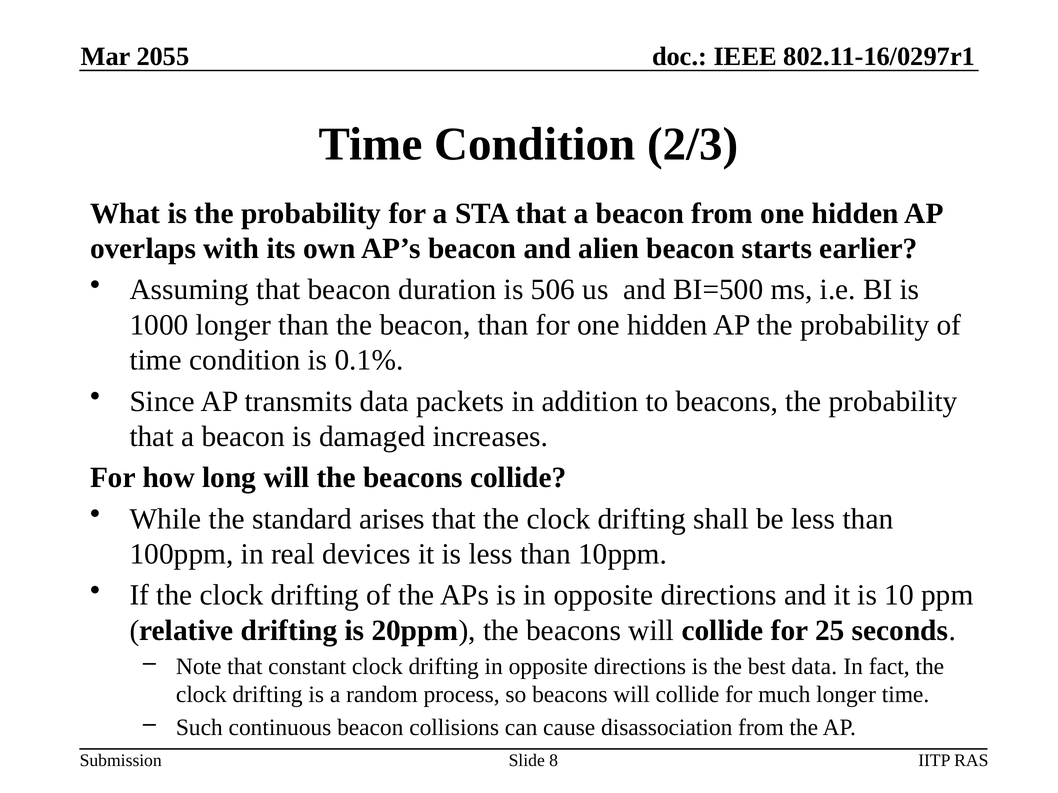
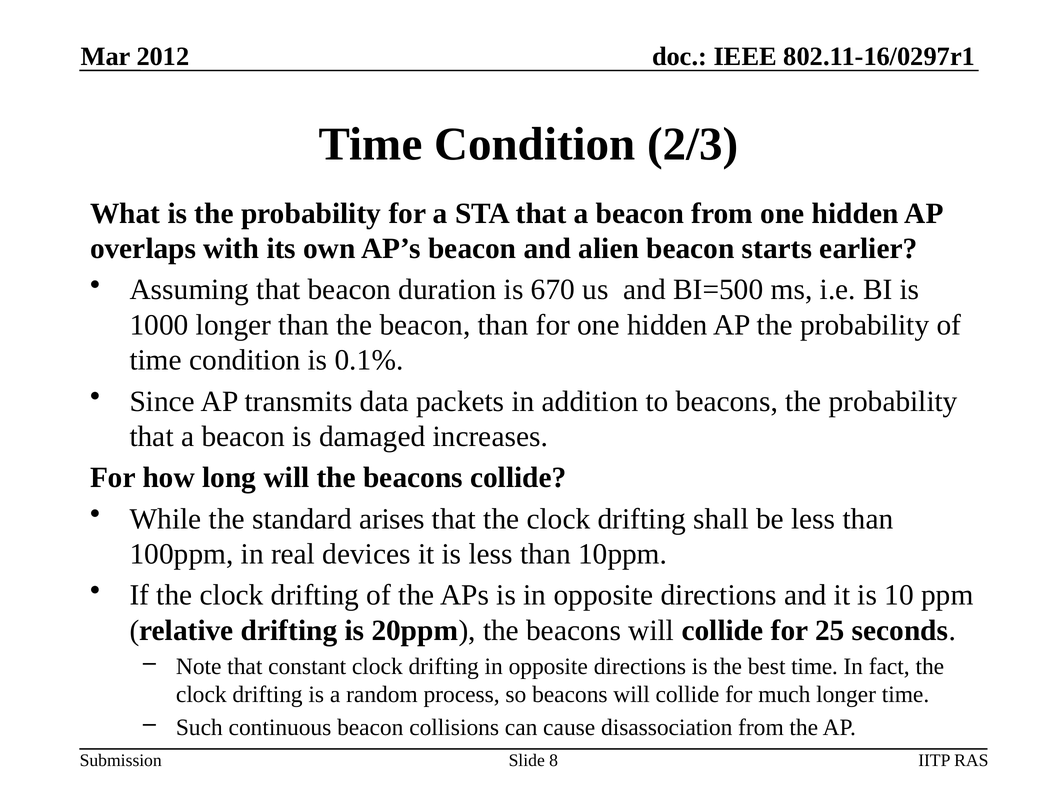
2055: 2055 -> 2012
506: 506 -> 670
best data: data -> time
